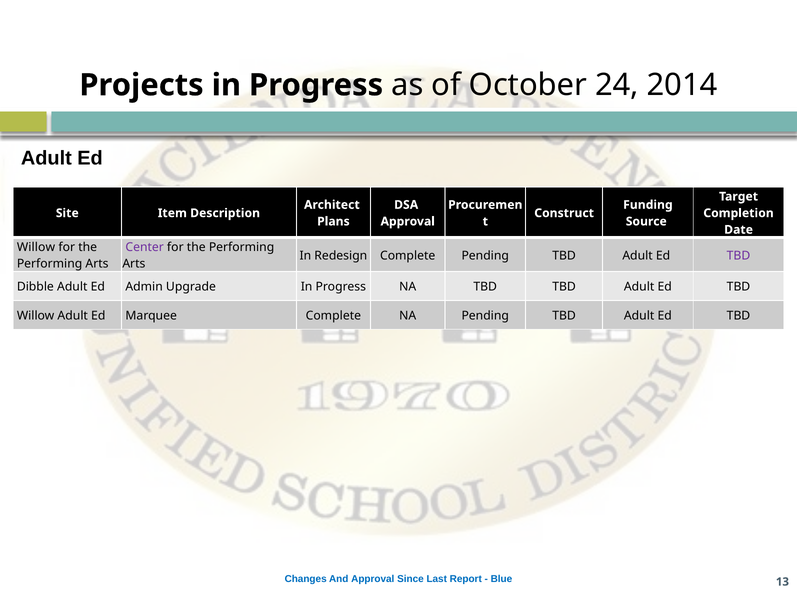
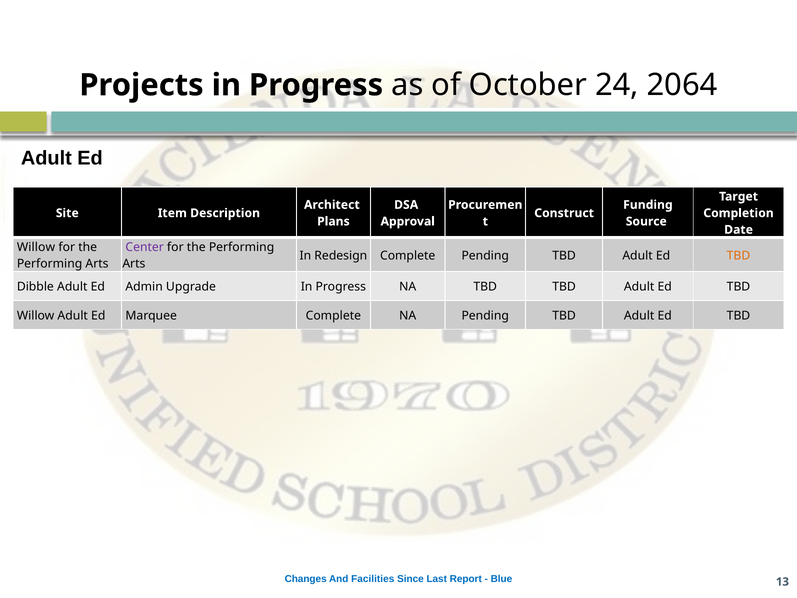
2014: 2014 -> 2064
TBD at (739, 255) colour: purple -> orange
And Approval: Approval -> Facilities
